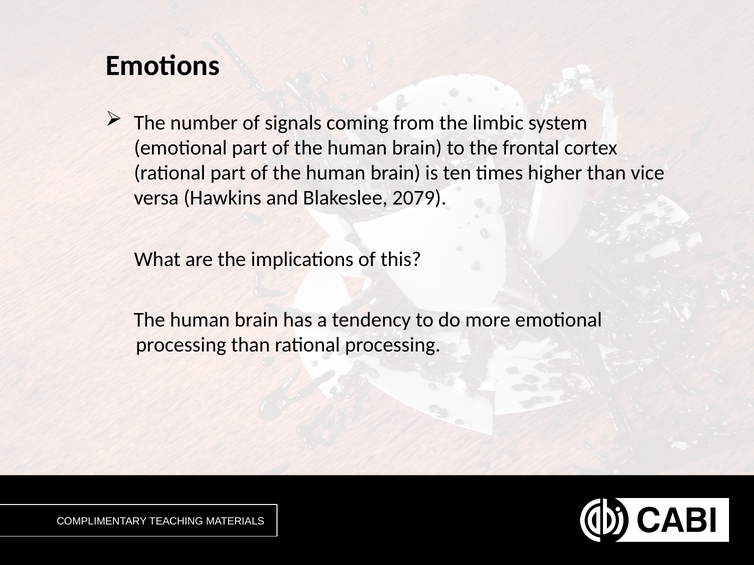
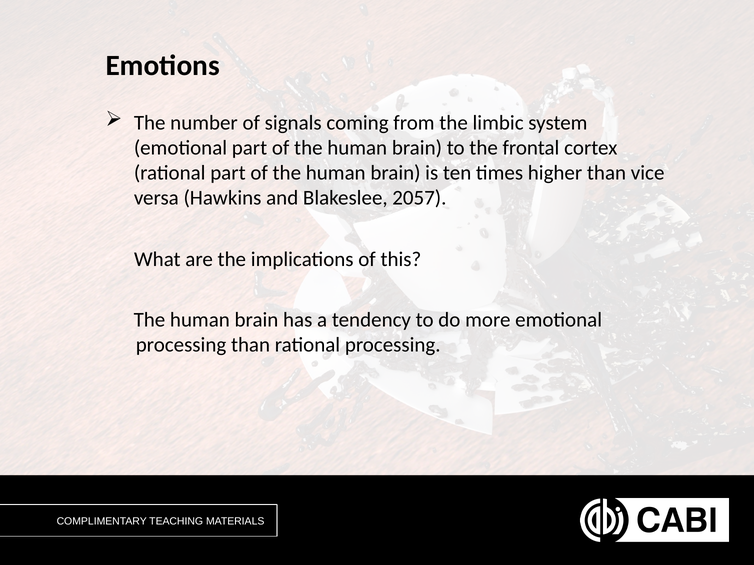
2079: 2079 -> 2057
